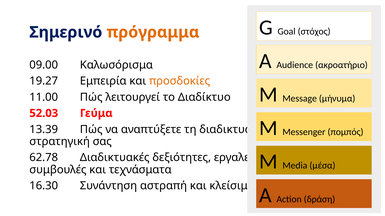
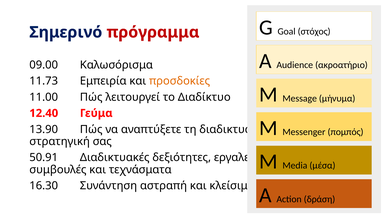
πρόγραμμα colour: orange -> red
19.27: 19.27 -> 11.73
52.03: 52.03 -> 12.40
13.39: 13.39 -> 13.90
62.78: 62.78 -> 50.91
